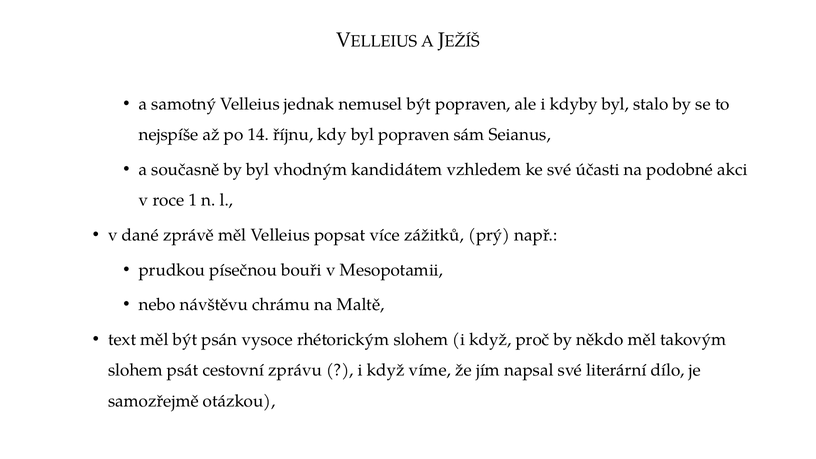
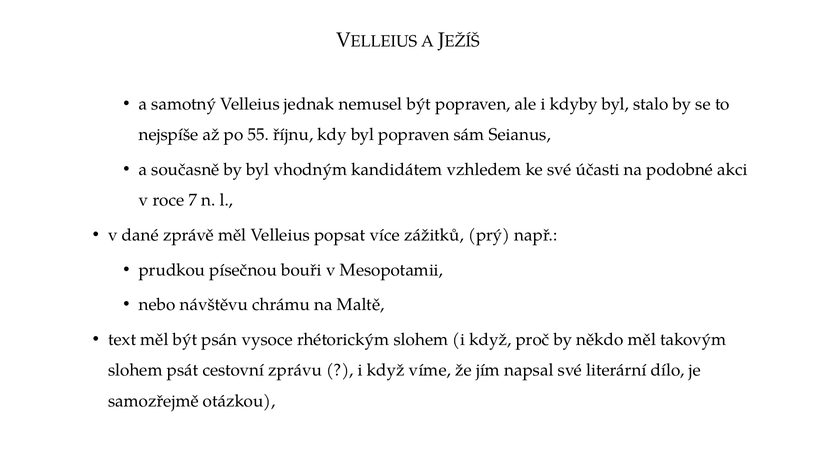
14: 14 -> 55
1: 1 -> 7
